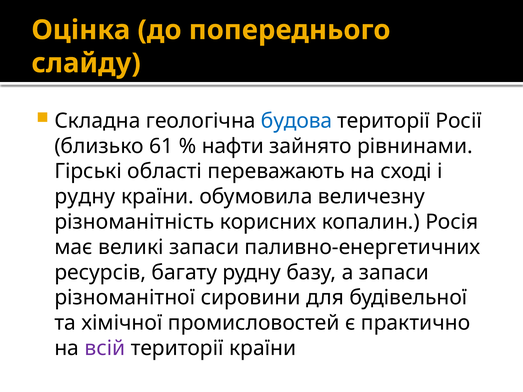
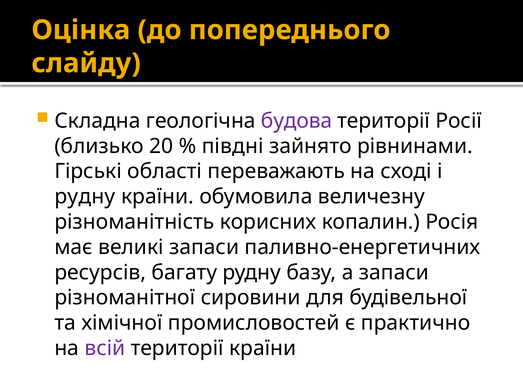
будова colour: blue -> purple
61: 61 -> 20
нафти: нафти -> півдні
